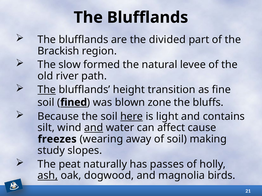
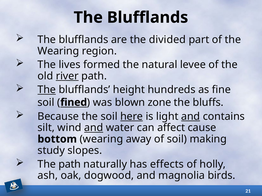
Brackish at (58, 51): Brackish -> Wearing
slow: slow -> lives
river underline: none -> present
transition: transition -> hundreds
and at (191, 117) underline: none -> present
freezes: freezes -> bottom
The peat: peat -> path
passes: passes -> effects
ash underline: present -> none
